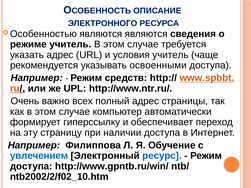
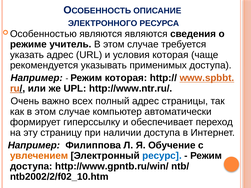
условия учитель: учитель -> которая
освоенными: освоенными -> применимых
Режим средств: средств -> которая
увлечением colour: blue -> orange
